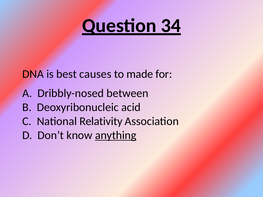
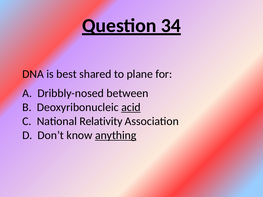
causes: causes -> shared
made: made -> plane
acid underline: none -> present
